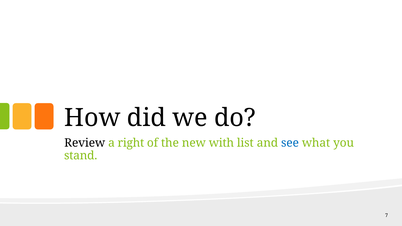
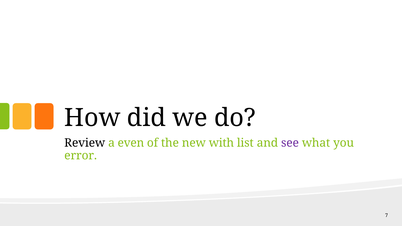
right: right -> even
see colour: blue -> purple
stand: stand -> error
